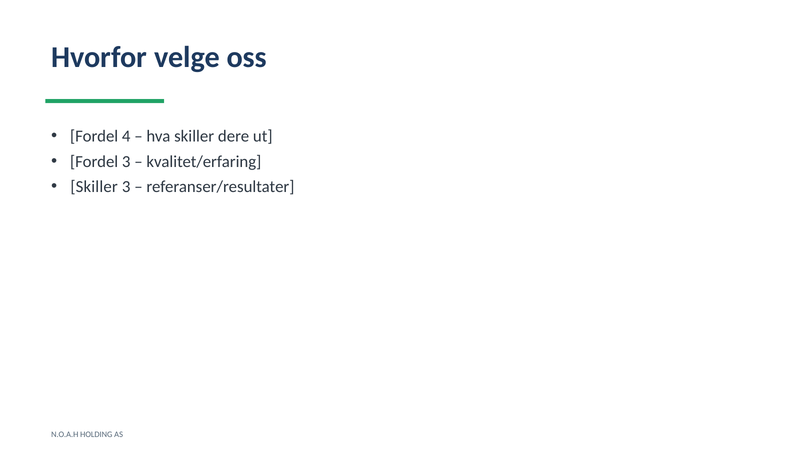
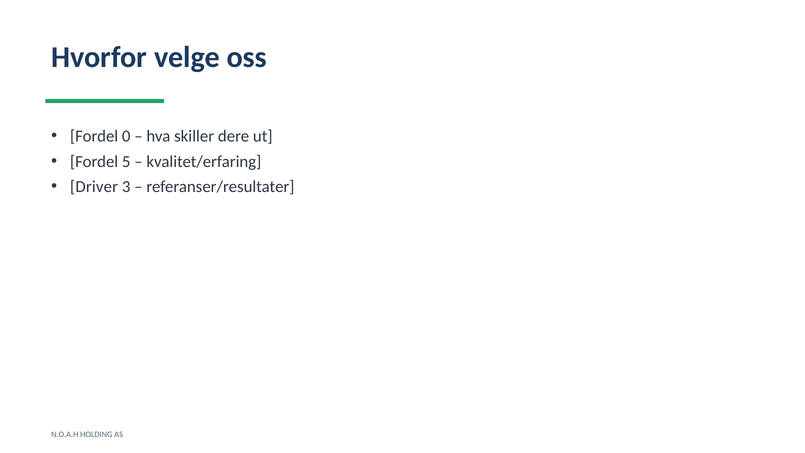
4: 4 -> 0
Fordel 3: 3 -> 5
Skiller at (94, 187): Skiller -> Driver
